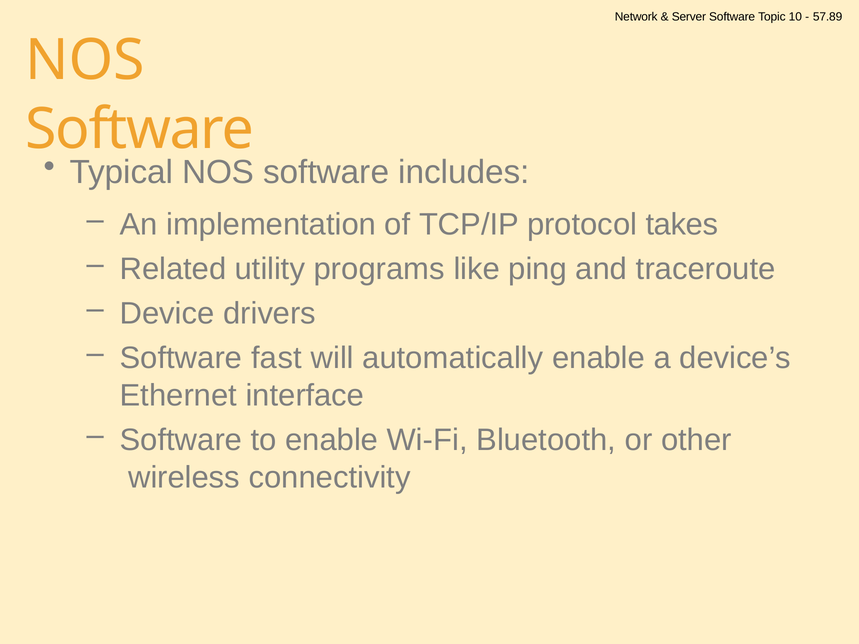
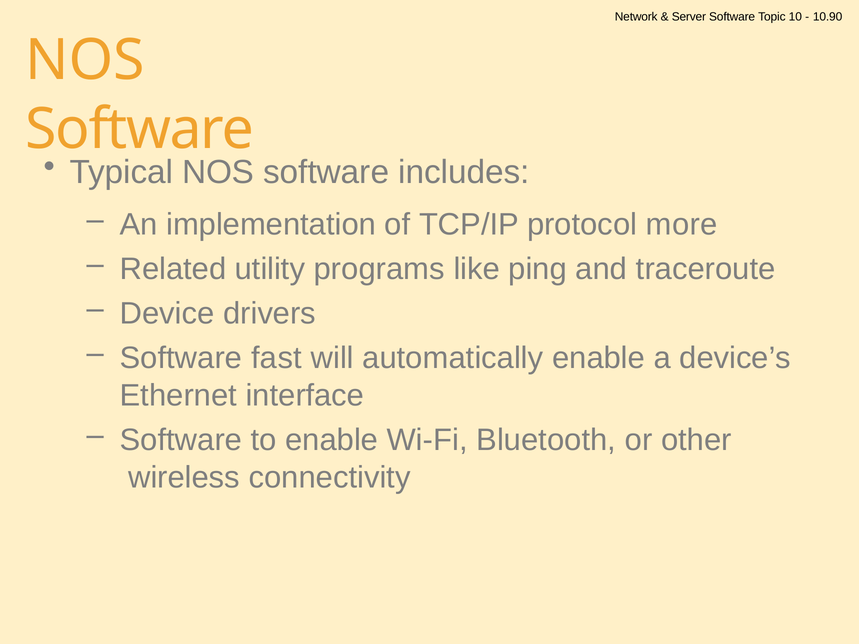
57.89: 57.89 -> 10.90
takes: takes -> more
